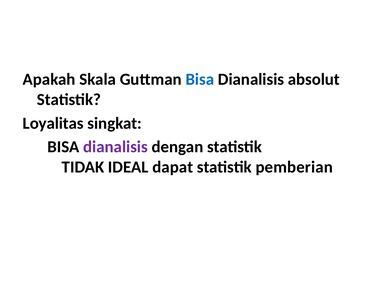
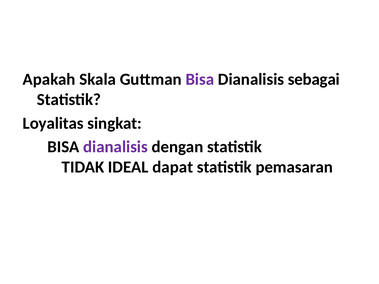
Bisa colour: blue -> purple
absolut: absolut -> sebagai
pemberian: pemberian -> pemasaran
